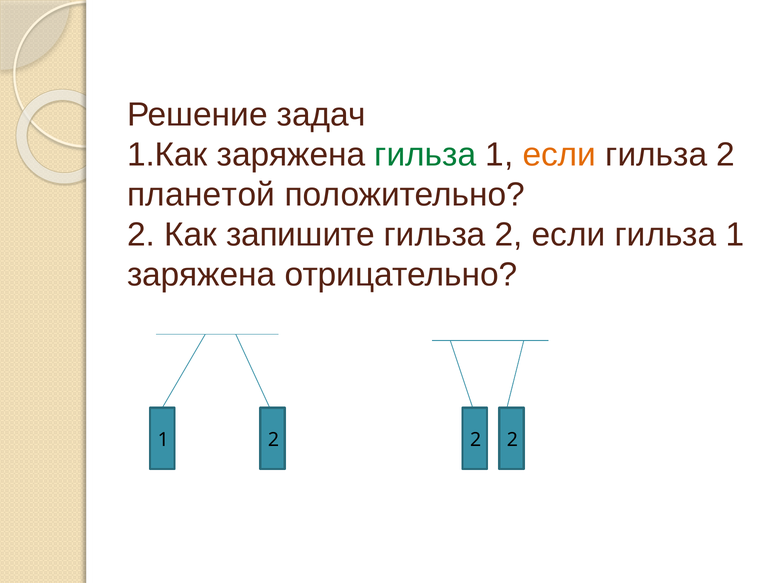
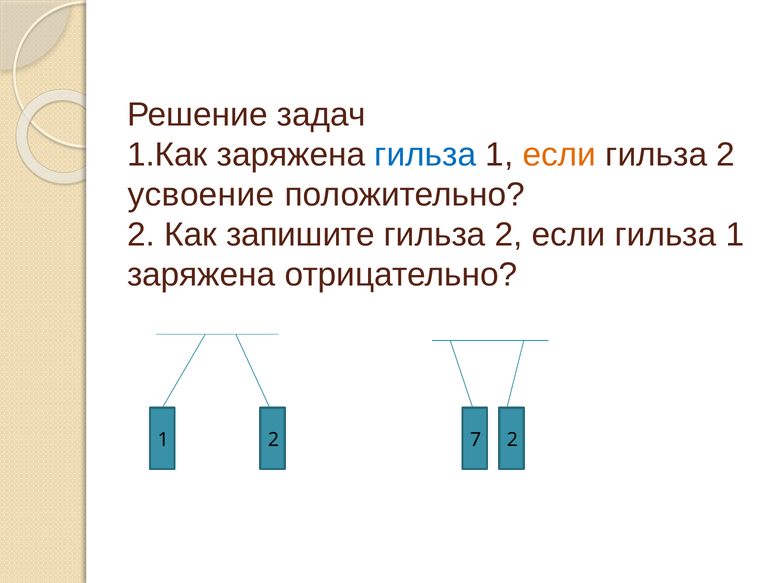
гильза at (425, 155) colour: green -> blue
планетой: планетой -> усвоение
1 2 2: 2 -> 7
